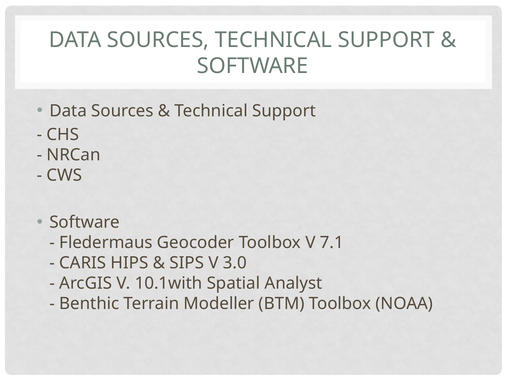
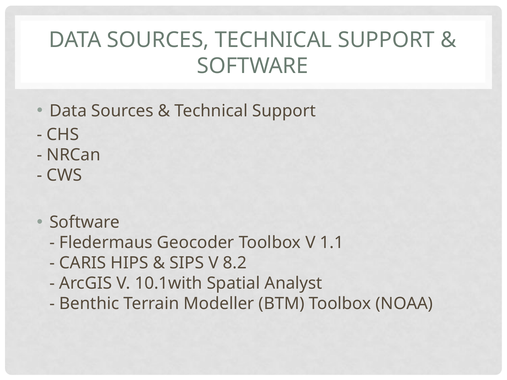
7.1: 7.1 -> 1.1
3.0: 3.0 -> 8.2
